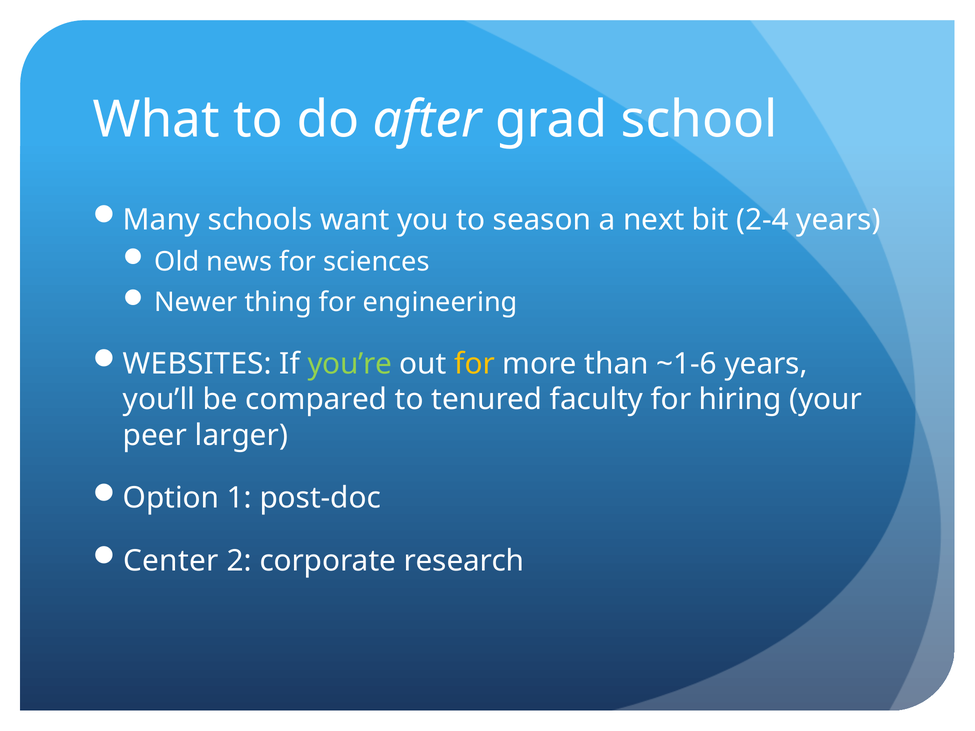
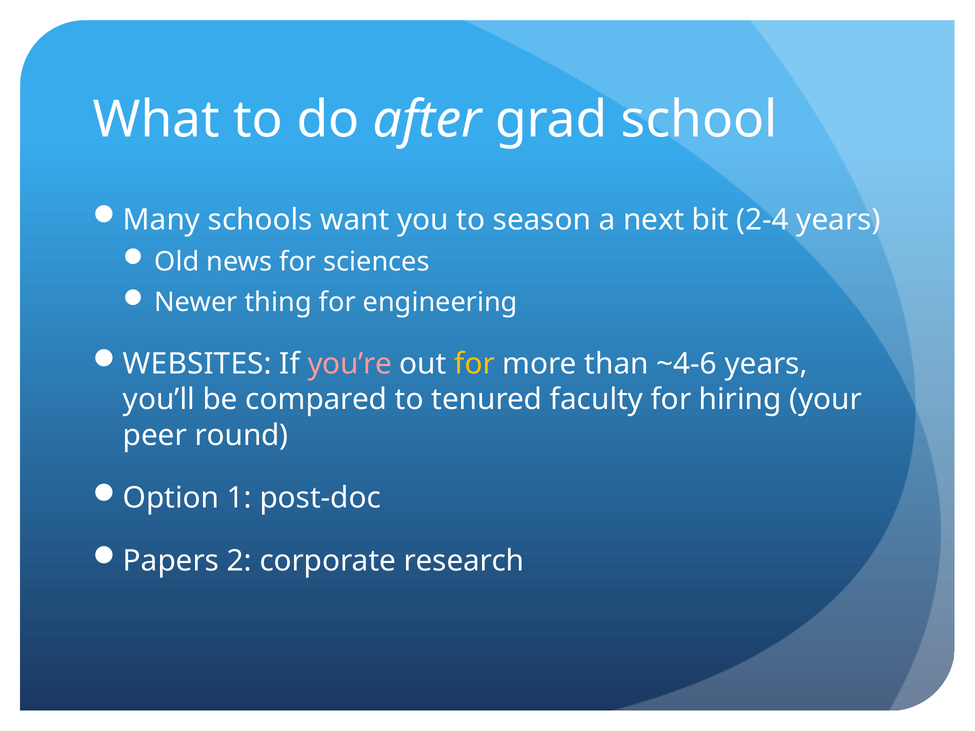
you’re colour: light green -> pink
~1-6: ~1-6 -> ~4-6
larger: larger -> round
Center: Center -> Papers
